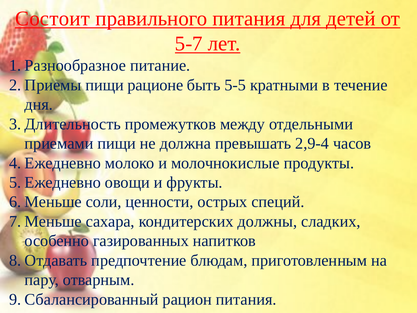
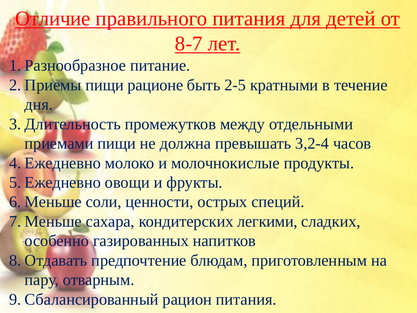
Состоит: Состоит -> Отличие
5-7: 5-7 -> 8-7
5-5: 5-5 -> 2-5
2,9-4: 2,9-4 -> 3,2-4
должны: должны -> легкими
